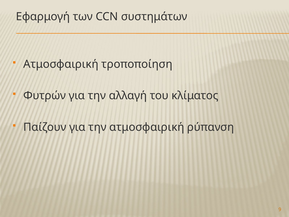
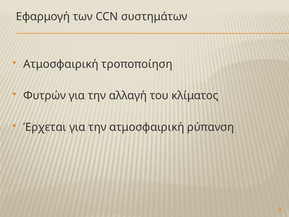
Παίζουν: Παίζουν -> Έρχεται
